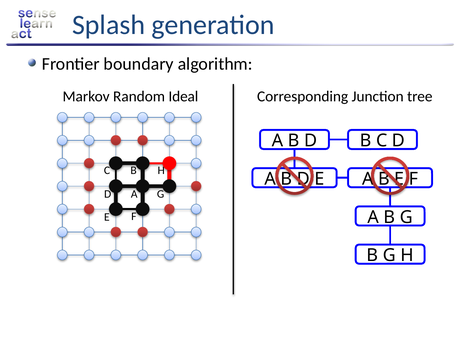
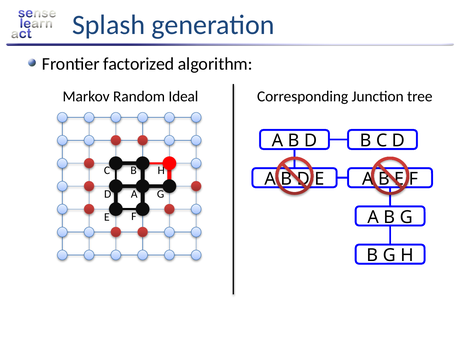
boundary: boundary -> factorized
